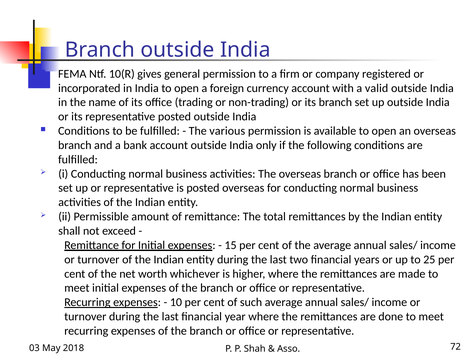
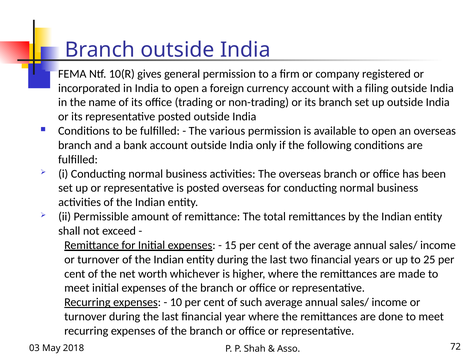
valid: valid -> filing
